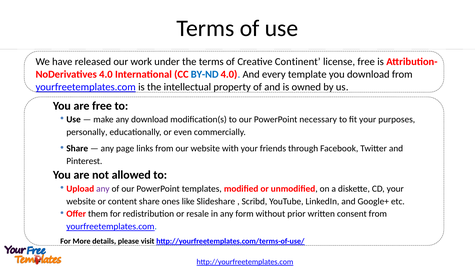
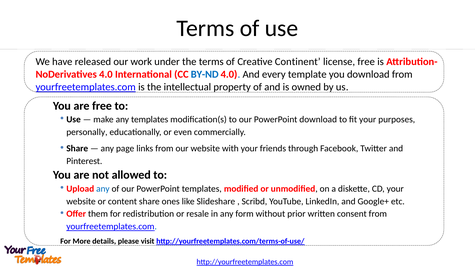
any download: download -> templates
PowerPoint necessary: necessary -> download
any at (103, 189) colour: purple -> blue
